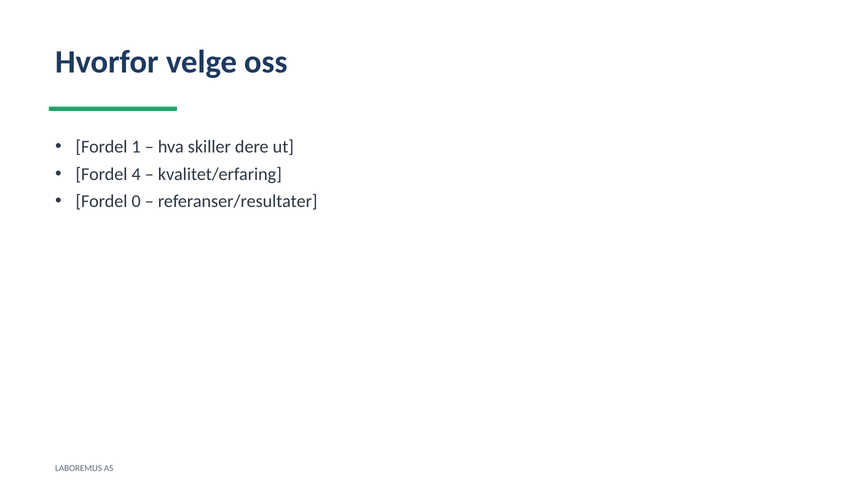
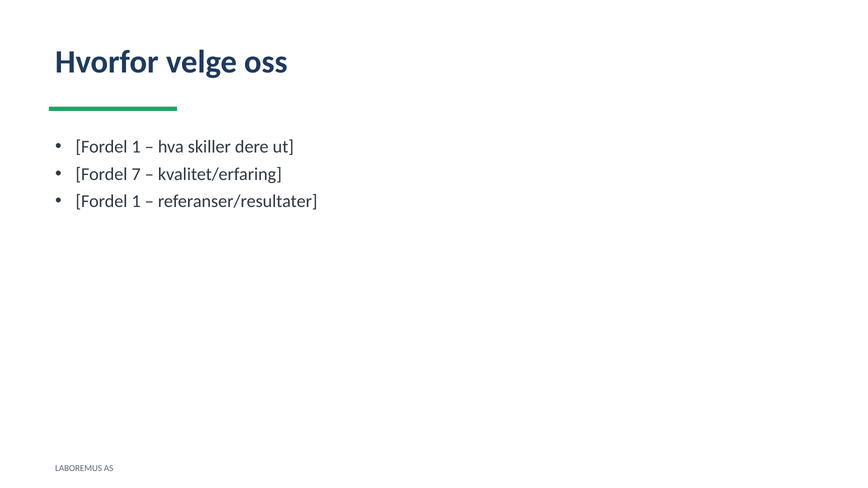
4: 4 -> 7
0 at (136, 201): 0 -> 1
